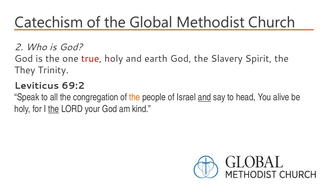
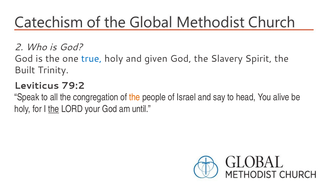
true colour: red -> blue
earth: earth -> given
They: They -> Built
69:2: 69:2 -> 79:2
and at (205, 97) underline: present -> none
kind: kind -> until
